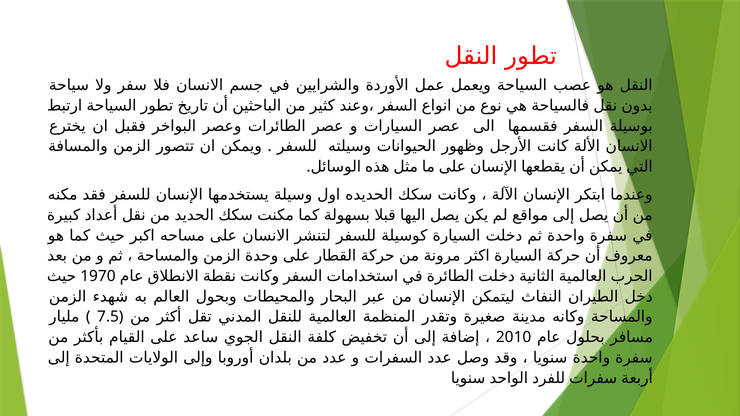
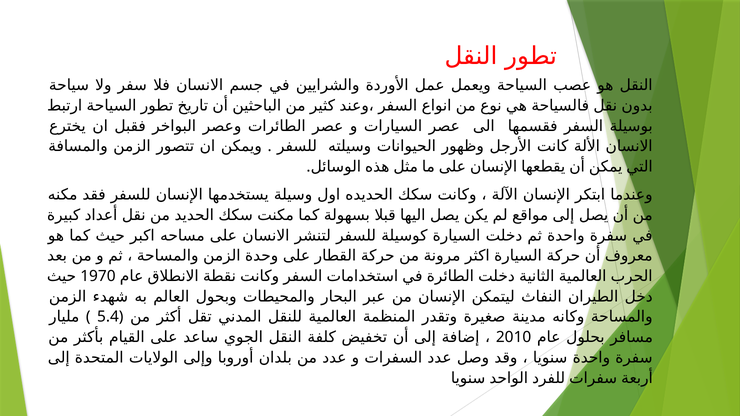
7.5: 7.5 -> 5.4
